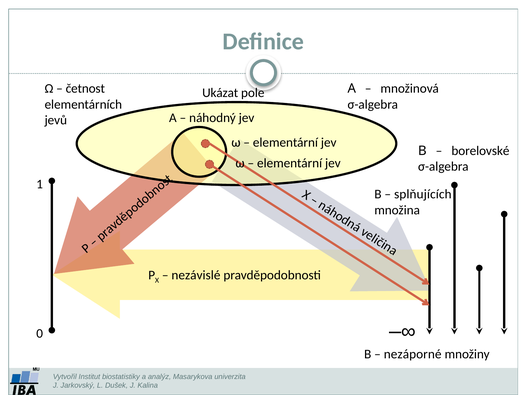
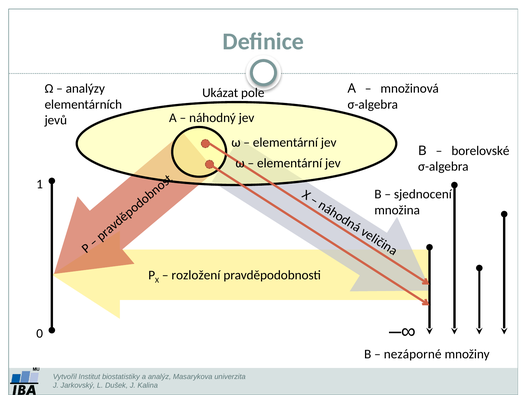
četnost: četnost -> analýzy
splňujících: splňujících -> sjednocení
nezávislé: nezávislé -> rozložení
